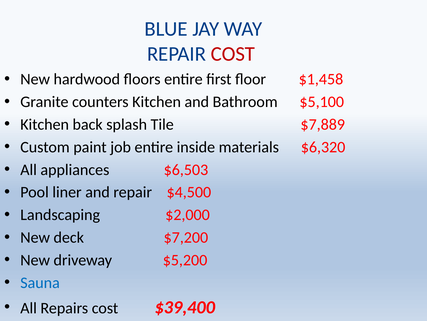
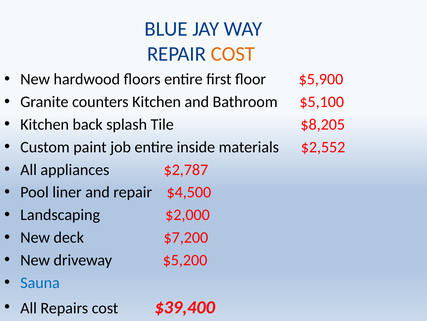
COST at (233, 54) colour: red -> orange
$1,458: $1,458 -> $5,900
$7,889: $7,889 -> $8,205
$6,320: $6,320 -> $2,552
$6,503: $6,503 -> $2,787
